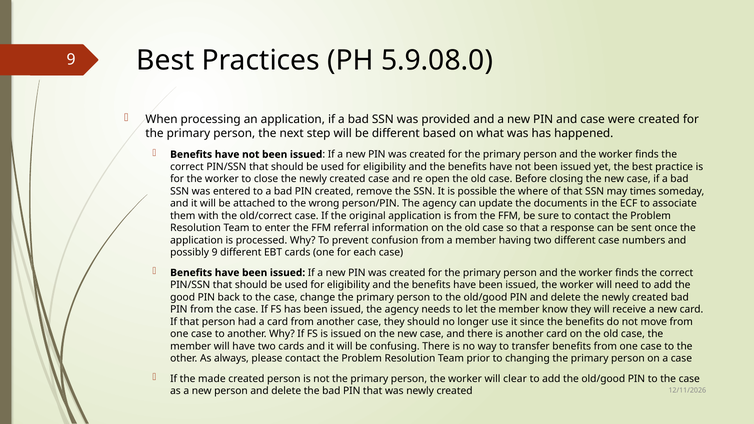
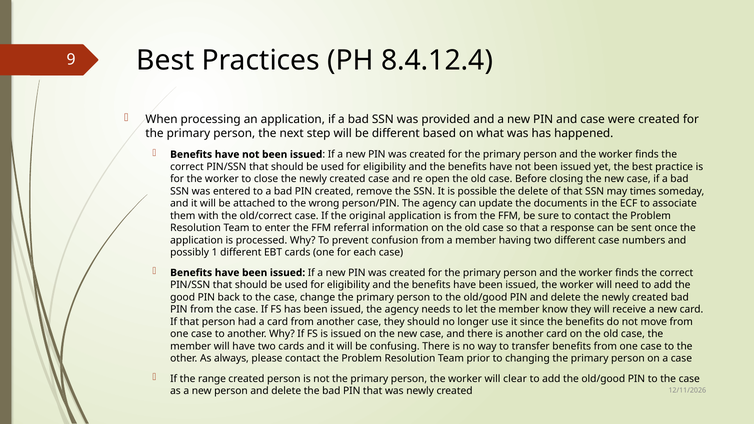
5.9.08.0: 5.9.08.0 -> 8.4.12.4
the where: where -> delete
possibly 9: 9 -> 1
made: made -> range
